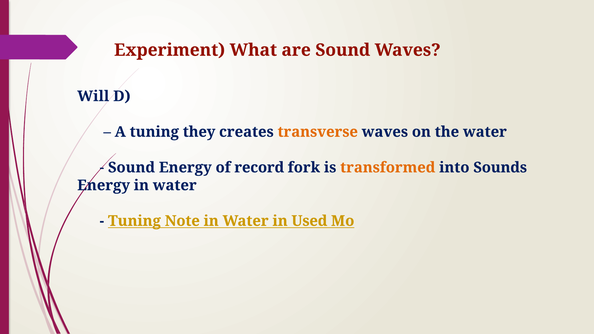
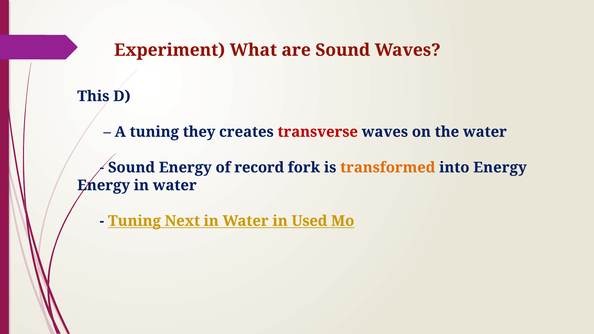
Will: Will -> This
transverse colour: orange -> red
into Sounds: Sounds -> Energy
Note: Note -> Next
